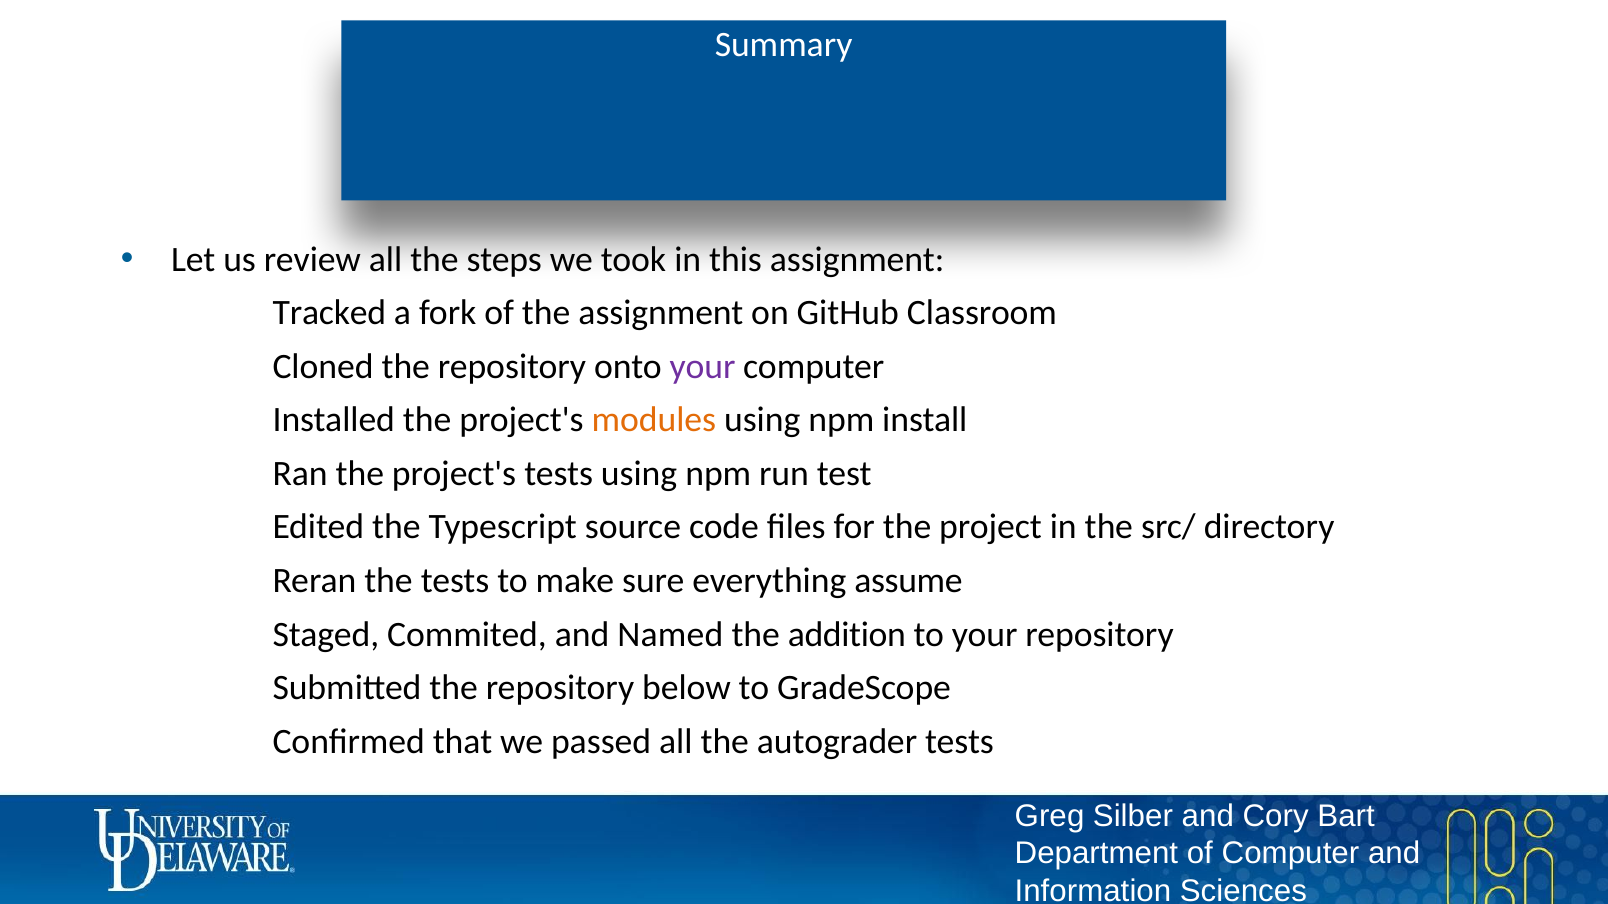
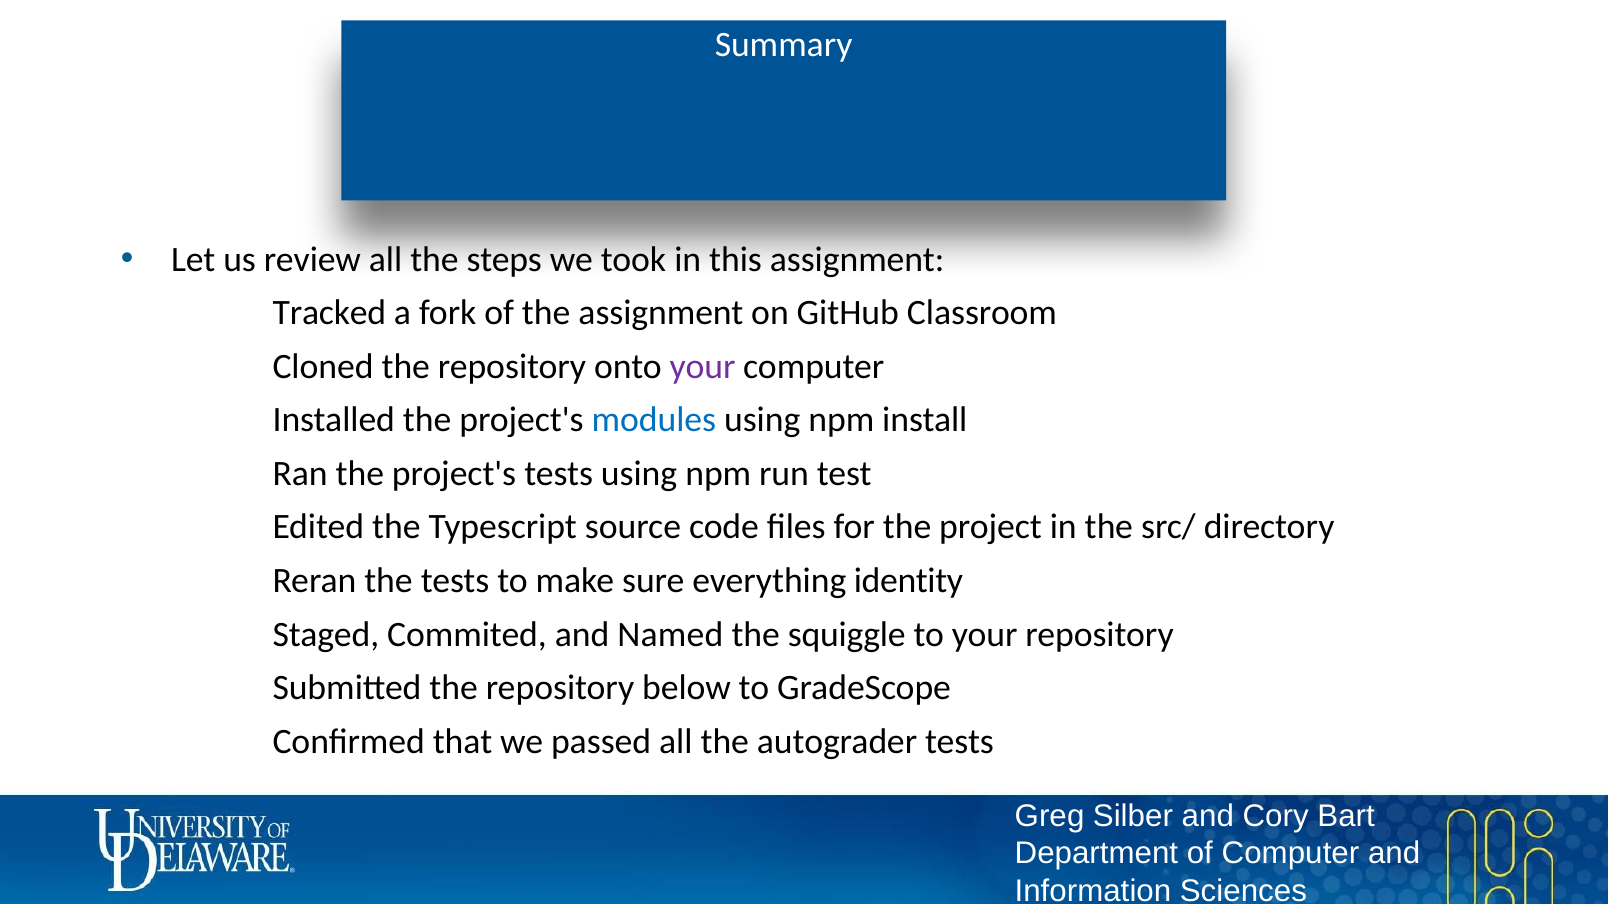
modules colour: orange -> blue
assume: assume -> identity
addition: addition -> squiggle
